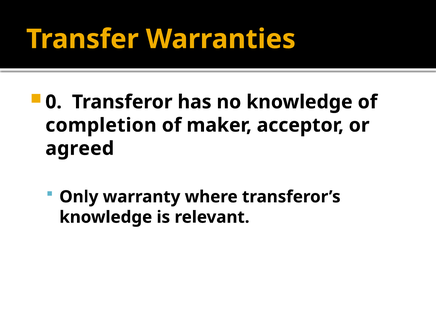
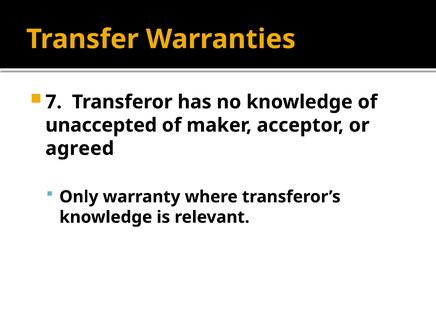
0: 0 -> 7
completion: completion -> unaccepted
